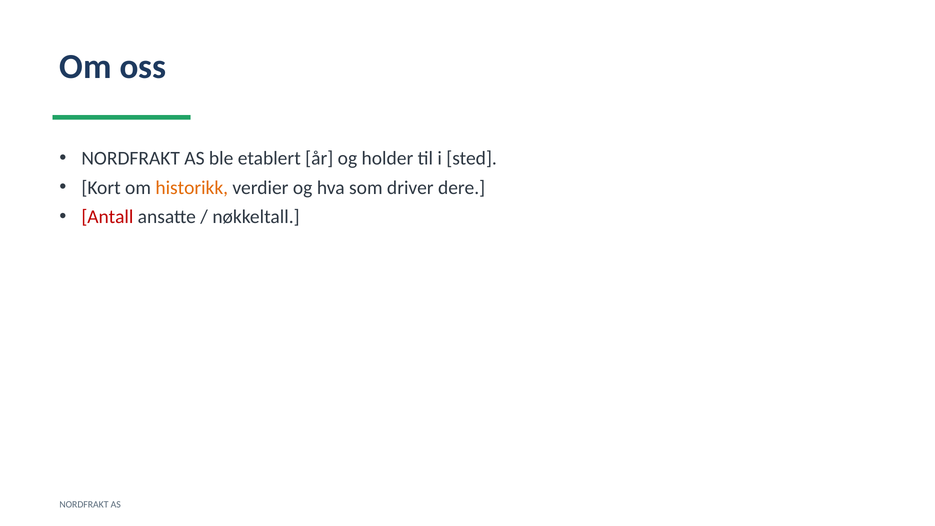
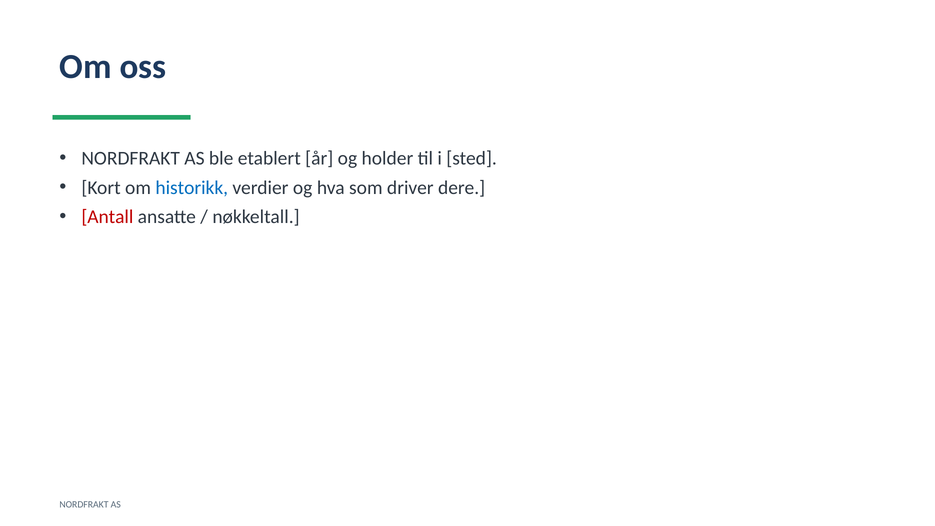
historikk colour: orange -> blue
